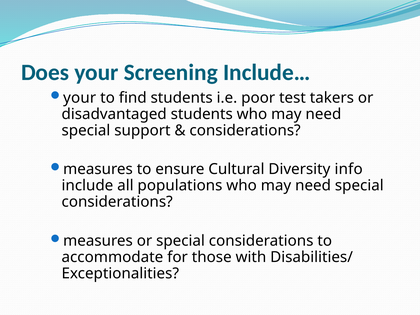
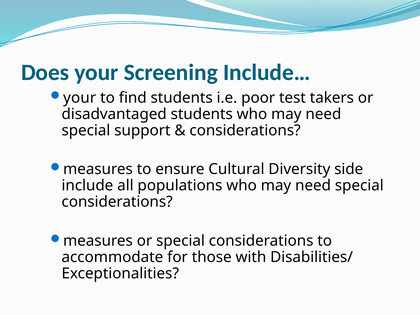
info: info -> side
